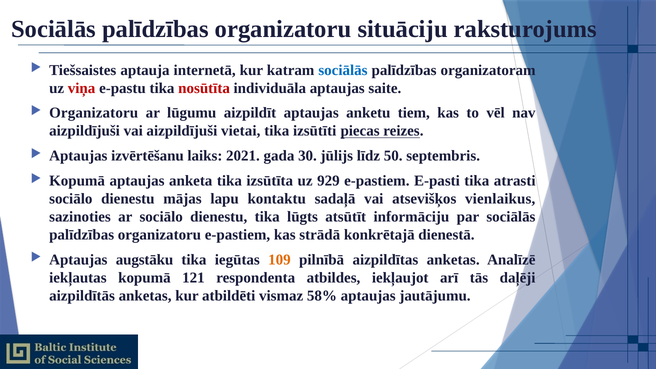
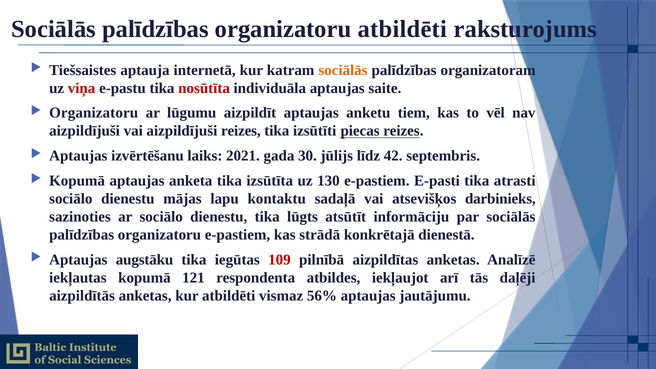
organizatoru situāciju: situāciju -> atbildēti
sociālās at (343, 70) colour: blue -> orange
aizpildījuši vietai: vietai -> reizes
50: 50 -> 42
929: 929 -> 130
vienlaikus: vienlaikus -> darbinieks
109 colour: orange -> red
58%: 58% -> 56%
